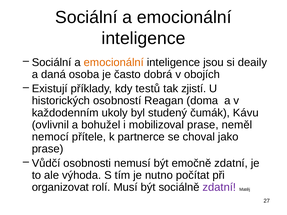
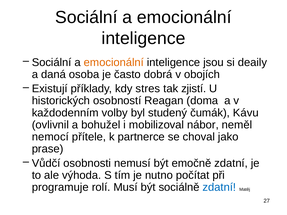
testů: testů -> stres
ukoly: ukoly -> volby
mobilizoval prase: prase -> nábor
organizovat: organizovat -> programuje
zdatní at (219, 187) colour: purple -> blue
